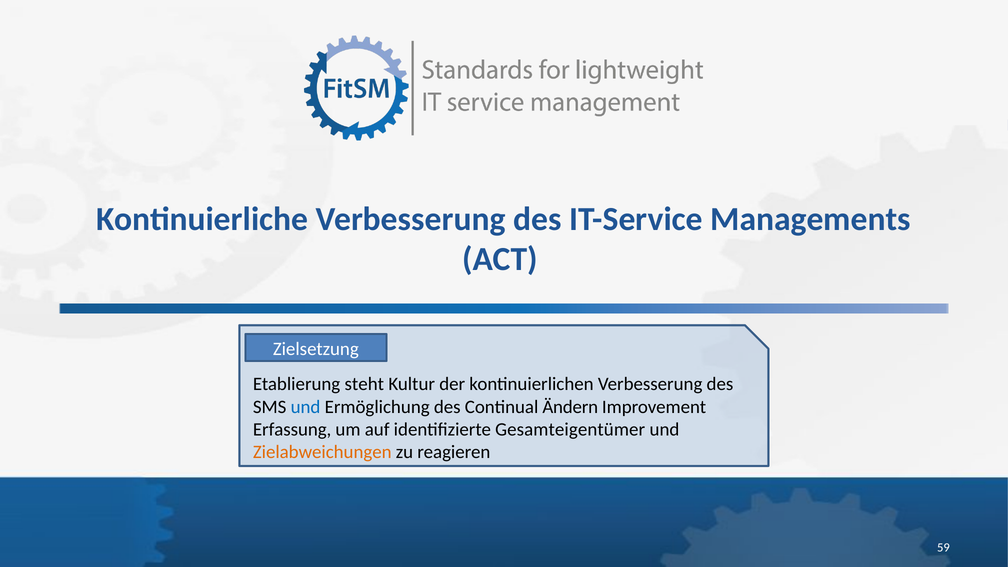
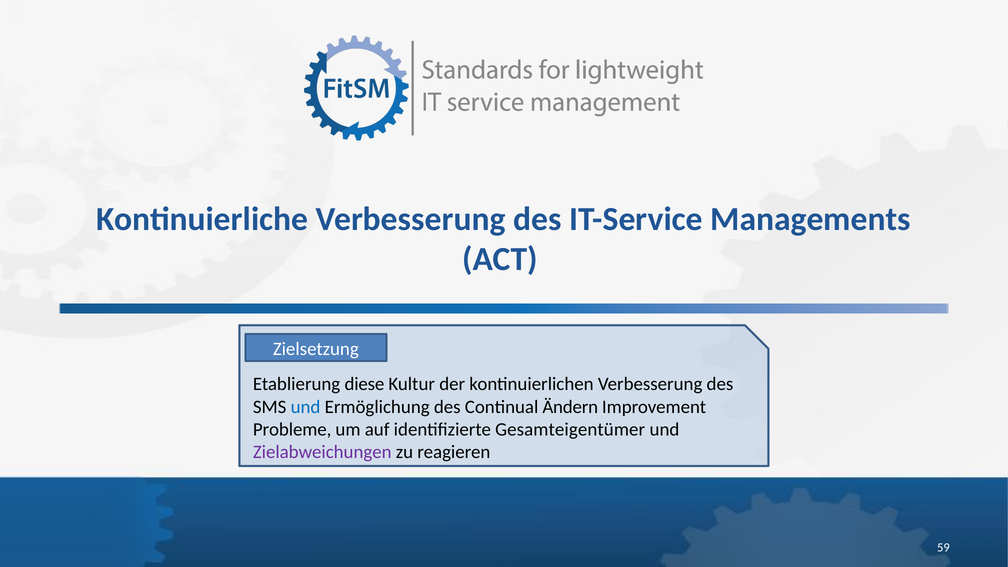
steht: steht -> diese
Erfassung: Erfassung -> Probleme
Zielabweichungen colour: orange -> purple
